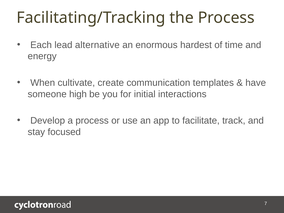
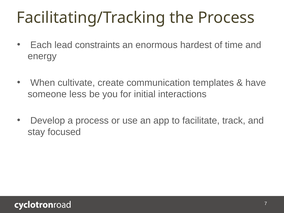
alternative: alternative -> constraints
high: high -> less
